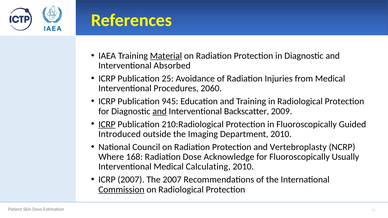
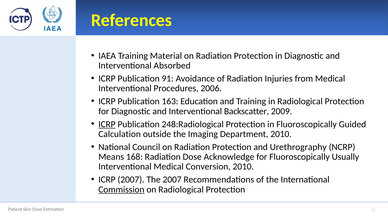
Material underline: present -> none
25: 25 -> 91
2060: 2060 -> 2006
945: 945 -> 163
and at (160, 111) underline: present -> none
210:Radiological: 210:Radiological -> 248:Radiological
Introduced: Introduced -> Calculation
Vertebroplasty: Vertebroplasty -> Urethrography
Where: Where -> Means
Calculating: Calculating -> Conversion
